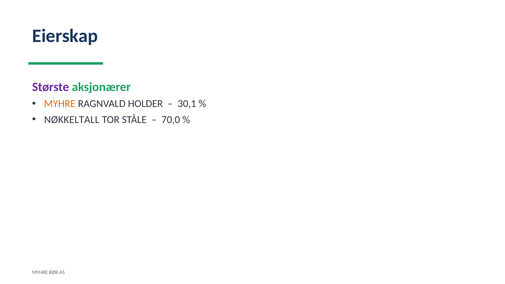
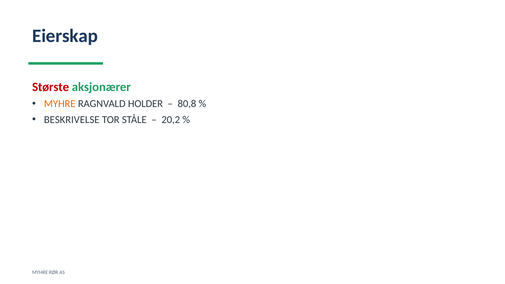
Største colour: purple -> red
30,1: 30,1 -> 80,8
NØKKELTALL: NØKKELTALL -> BESKRIVELSE
70,0: 70,0 -> 20,2
